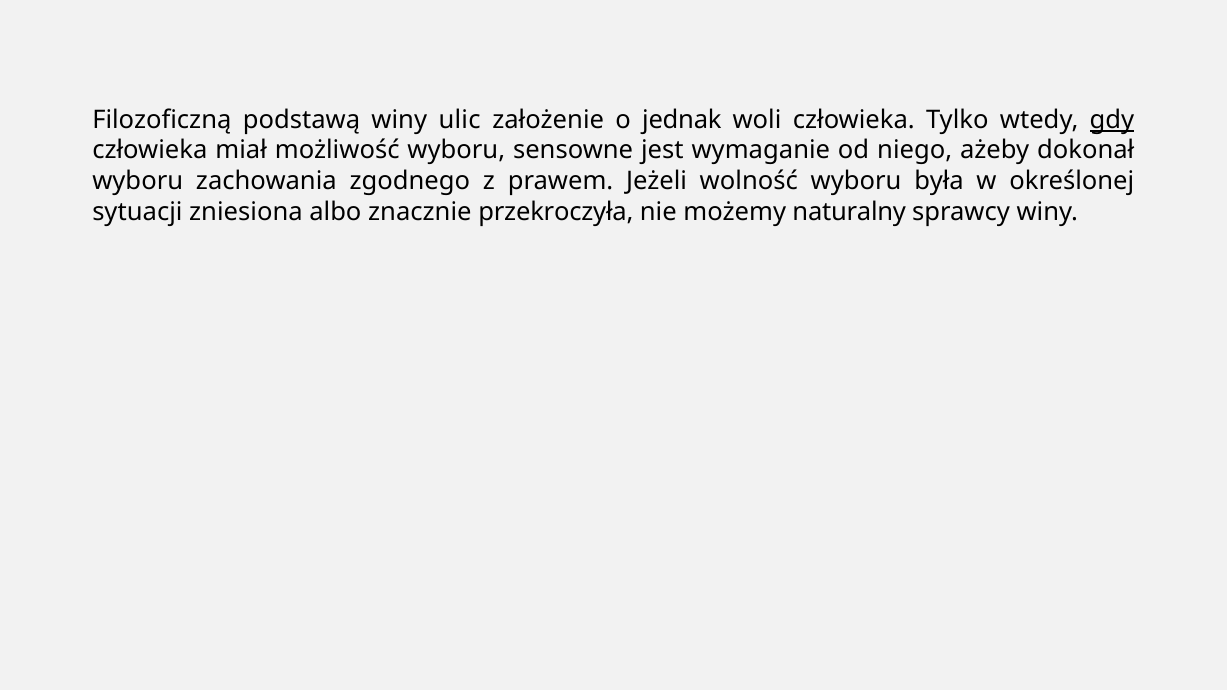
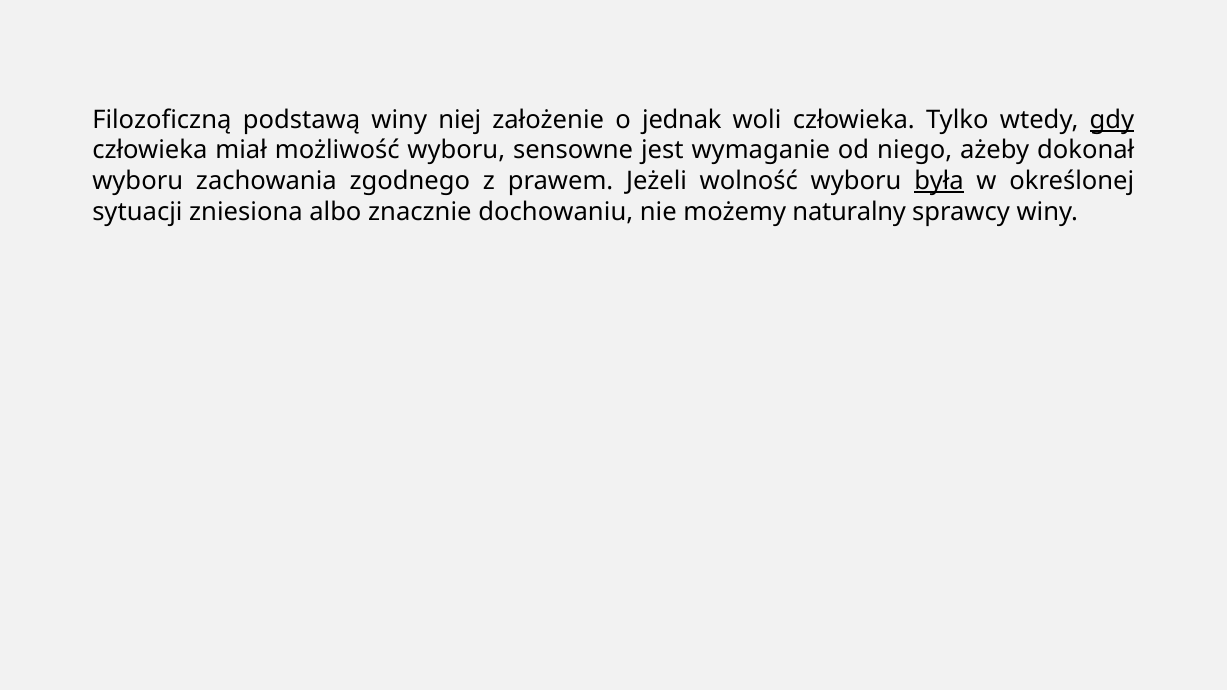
ulic: ulic -> niej
była underline: none -> present
przekroczyła: przekroczyła -> dochowaniu
